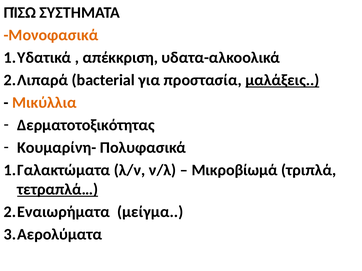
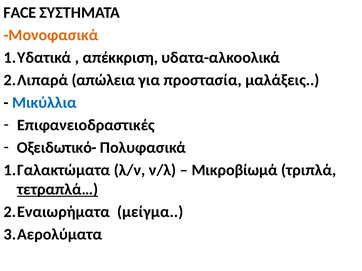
ΠΊΣΩ: ΠΊΣΩ -> FACE
bacterial: bacterial -> απώλεια
μαλάξεις underline: present -> none
Μικύλλια colour: orange -> blue
Δερματοτοξικότητας: Δερματοτοξικότητας -> Επιφανειοδραστικές
Κουμαρίνη-: Κουμαρίνη- -> Οξειδωτικό-
